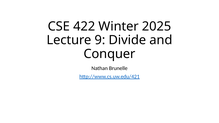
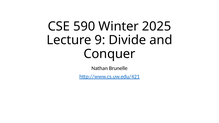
422: 422 -> 590
